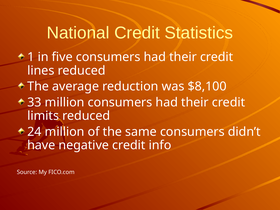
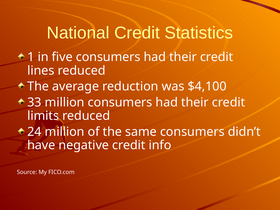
$8,100: $8,100 -> $4,100
